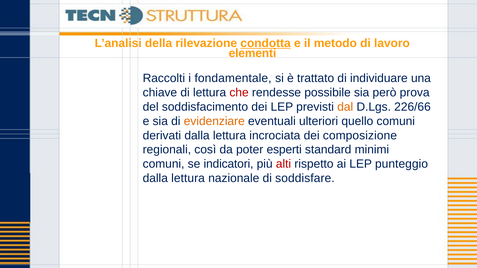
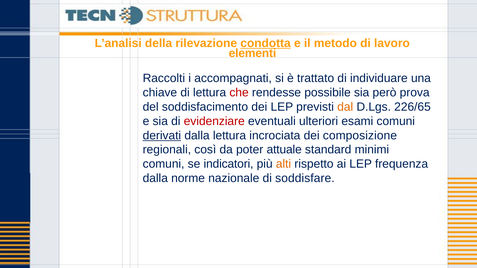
fondamentale: fondamentale -> accompagnati
226/66: 226/66 -> 226/65
evidenziare colour: orange -> red
quello: quello -> esami
derivati underline: none -> present
esperti: esperti -> attuale
alti colour: red -> orange
punteggio: punteggio -> frequenza
lettura at (188, 179): lettura -> norme
